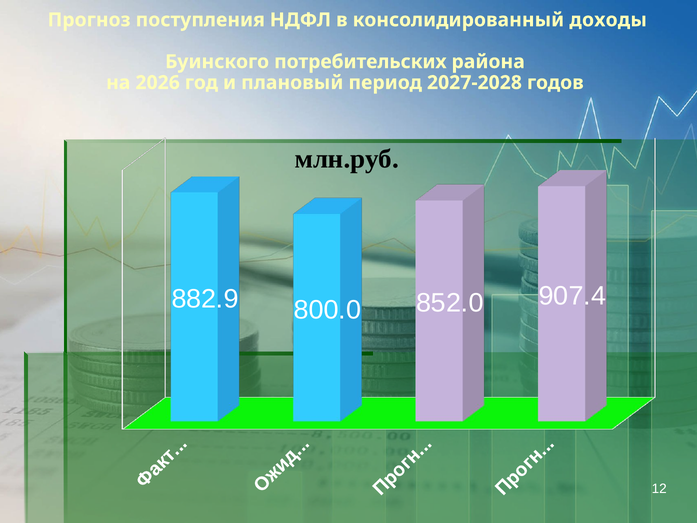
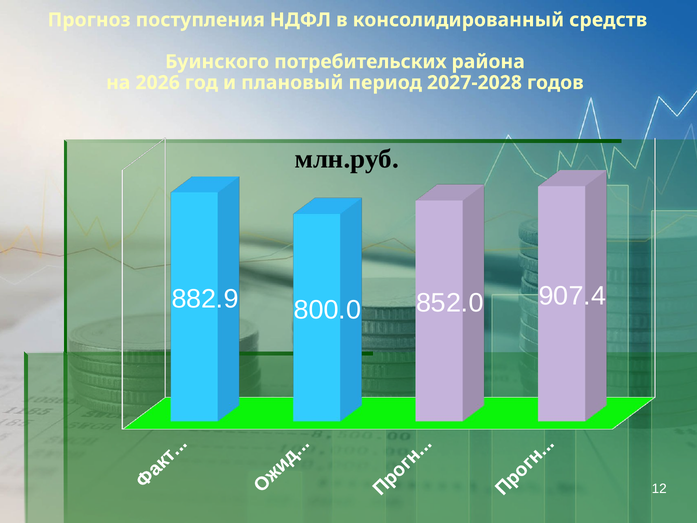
доходы: доходы -> средств
